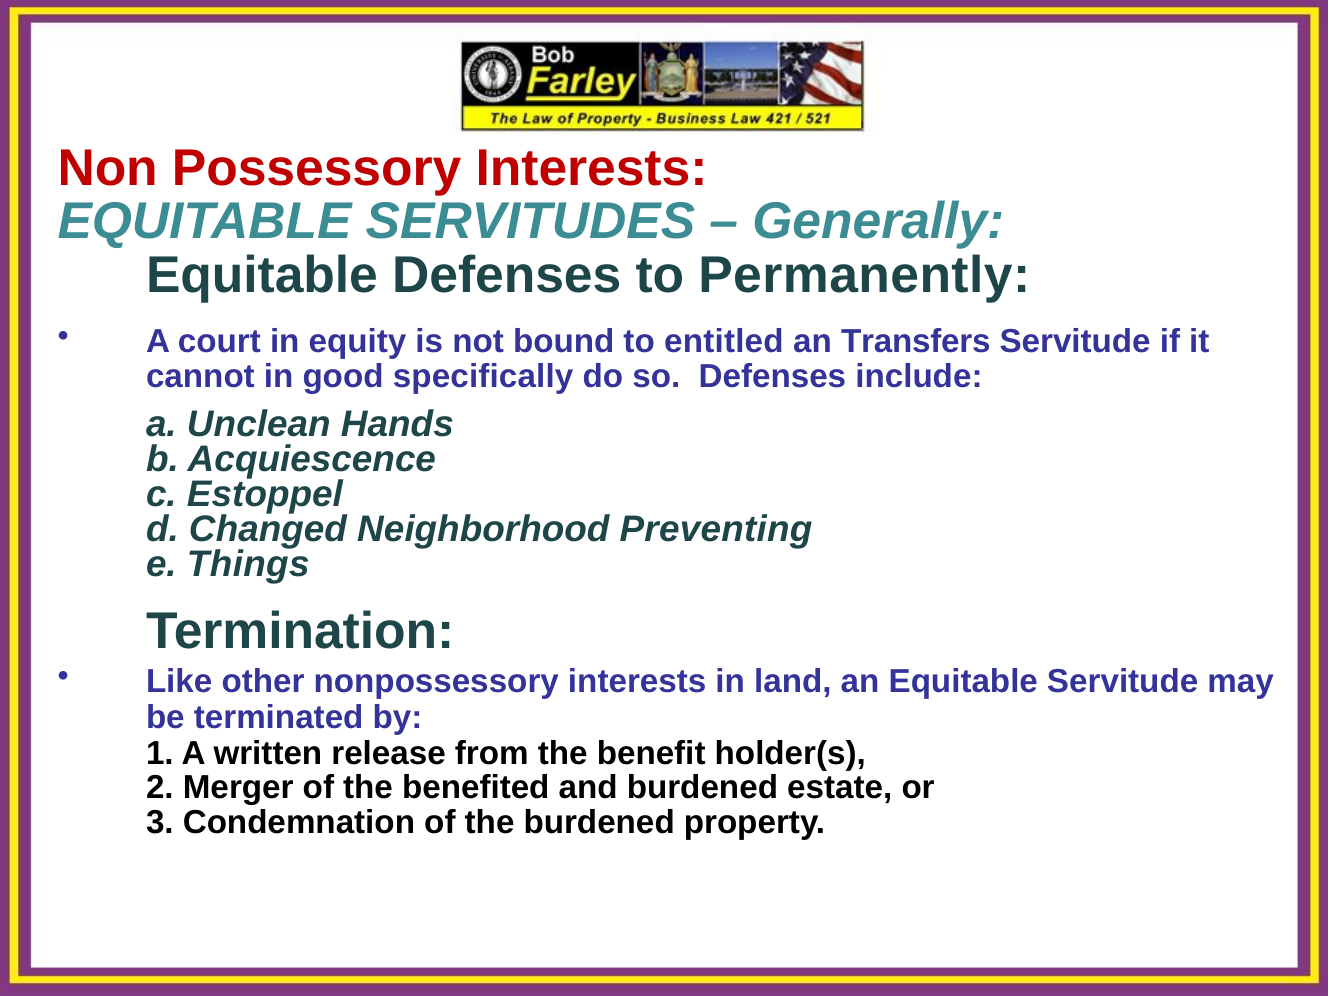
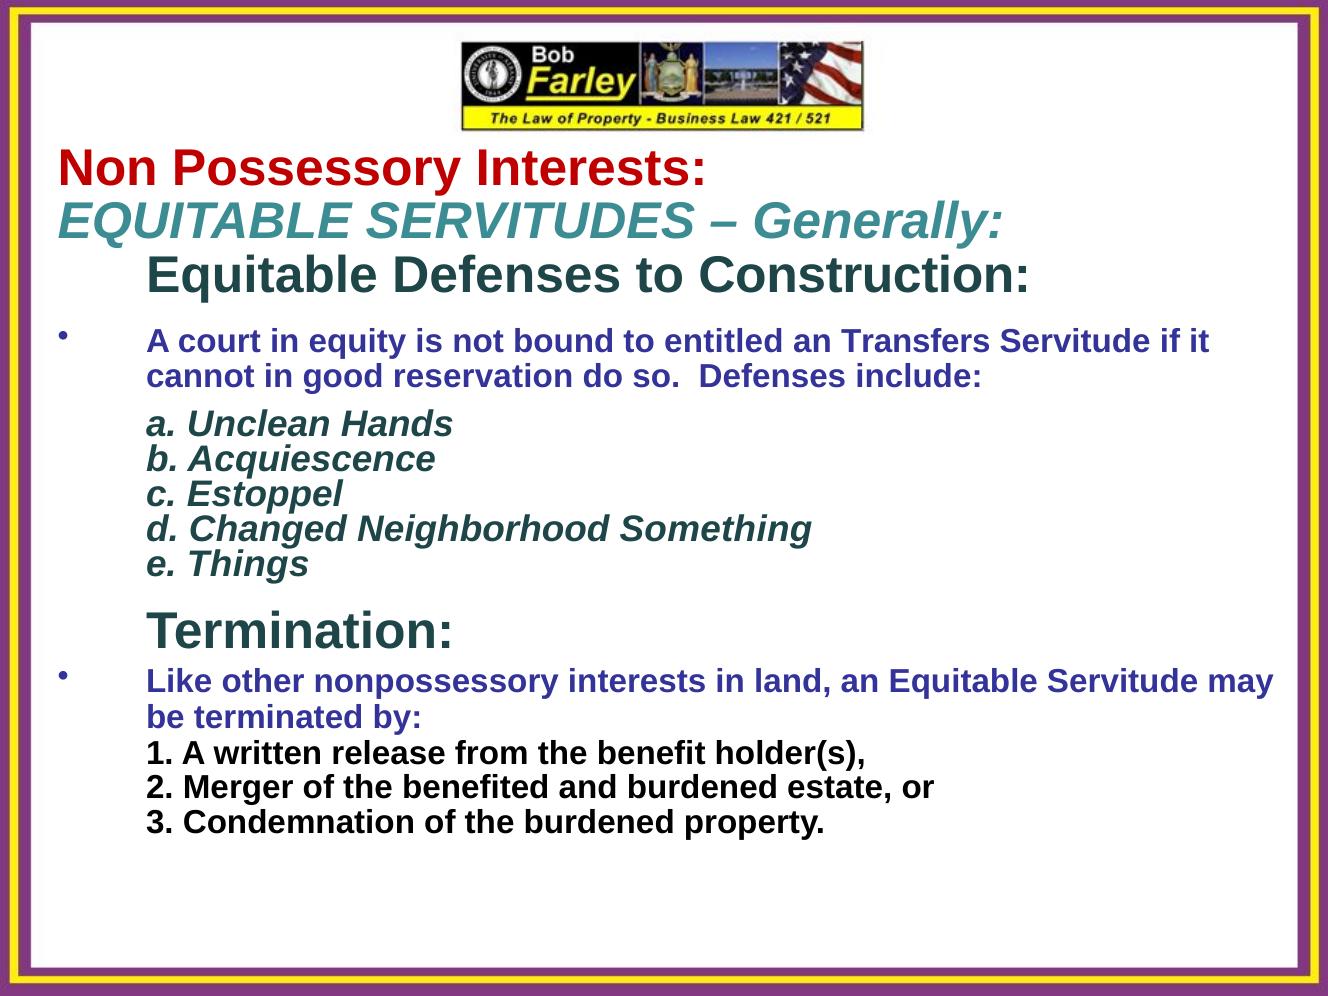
Permanently: Permanently -> Construction
specifically: specifically -> reservation
Preventing: Preventing -> Something
